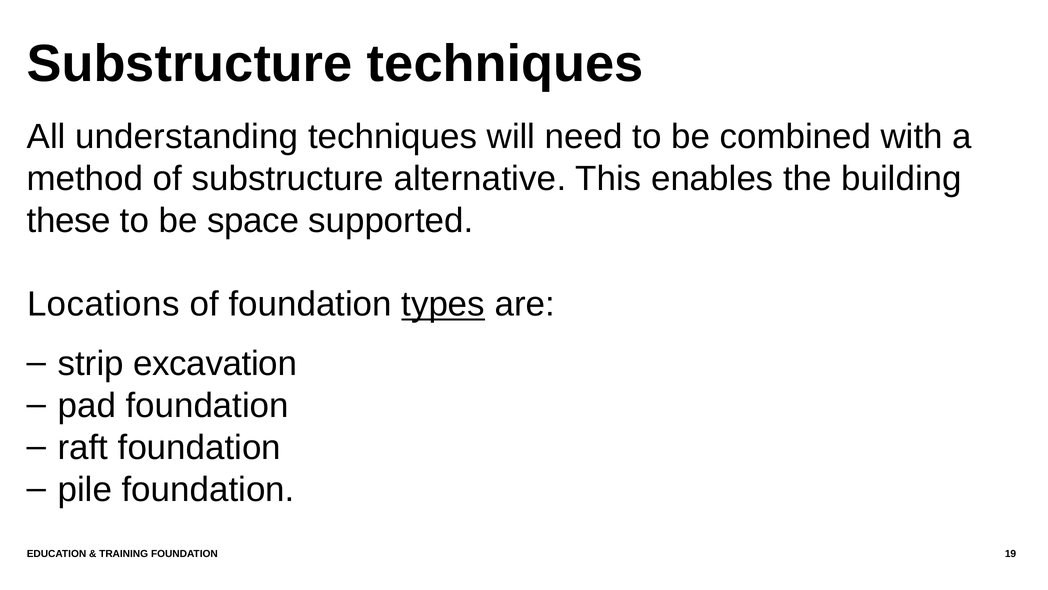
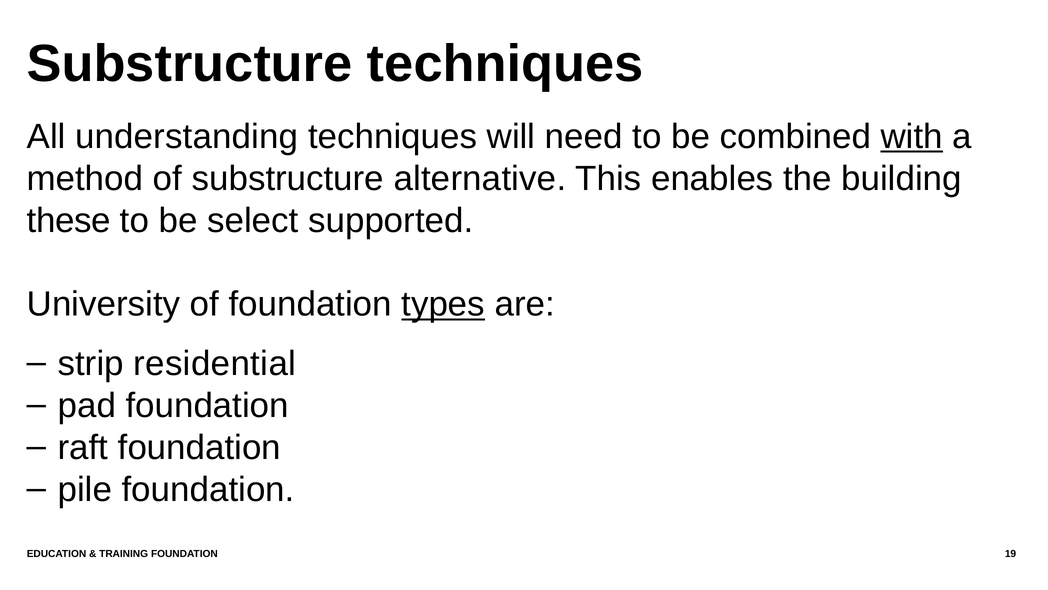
with underline: none -> present
space: space -> select
Locations: Locations -> University
excavation: excavation -> residential
